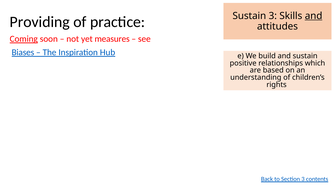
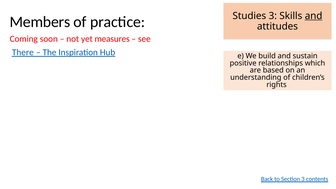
Sustain at (249, 16): Sustain -> Studies
Providing: Providing -> Members
Coming underline: present -> none
Biases: Biases -> There
